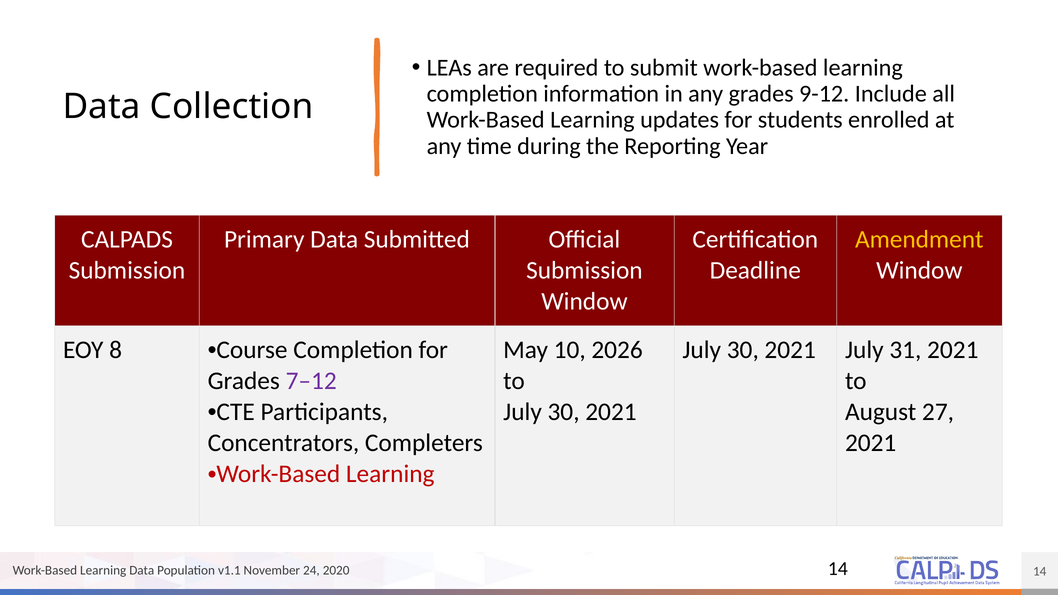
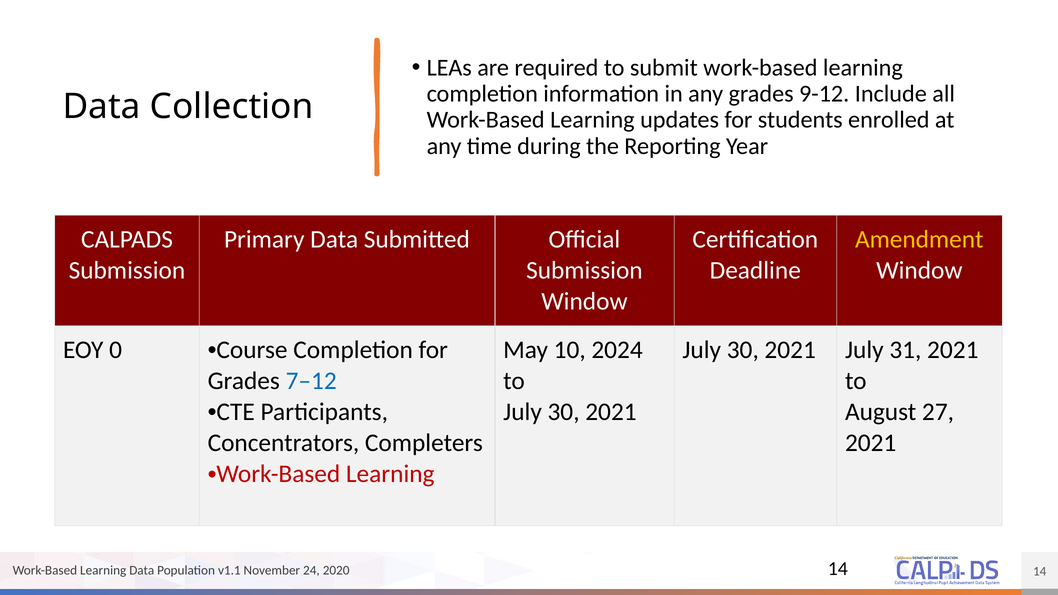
8: 8 -> 0
2026: 2026 -> 2024
7–12 colour: purple -> blue
